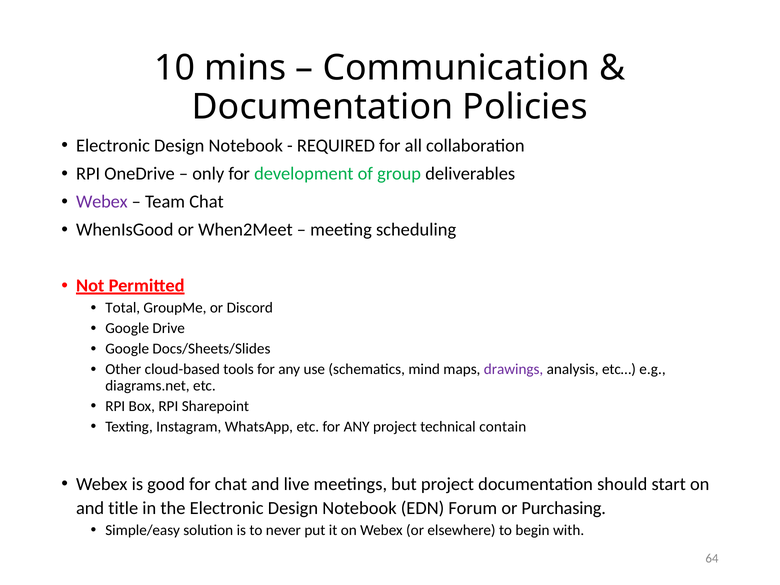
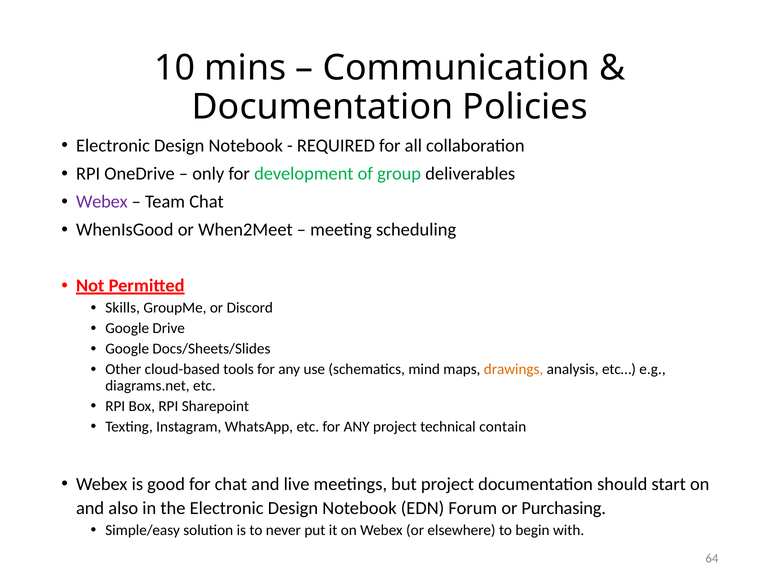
Total: Total -> Skills
drawings colour: purple -> orange
title: title -> also
